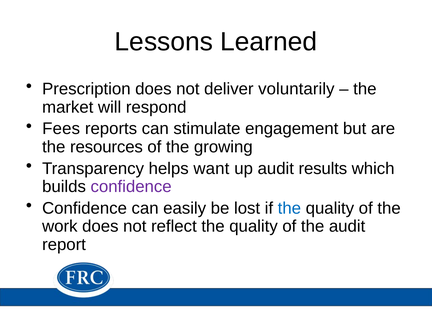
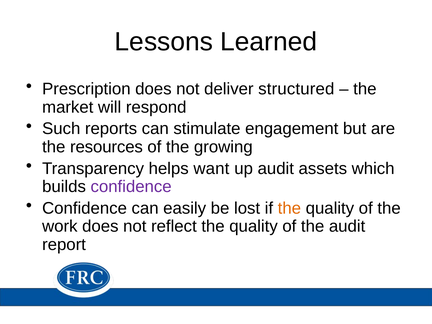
voluntarily: voluntarily -> structured
Fees: Fees -> Such
results: results -> assets
the at (289, 208) colour: blue -> orange
